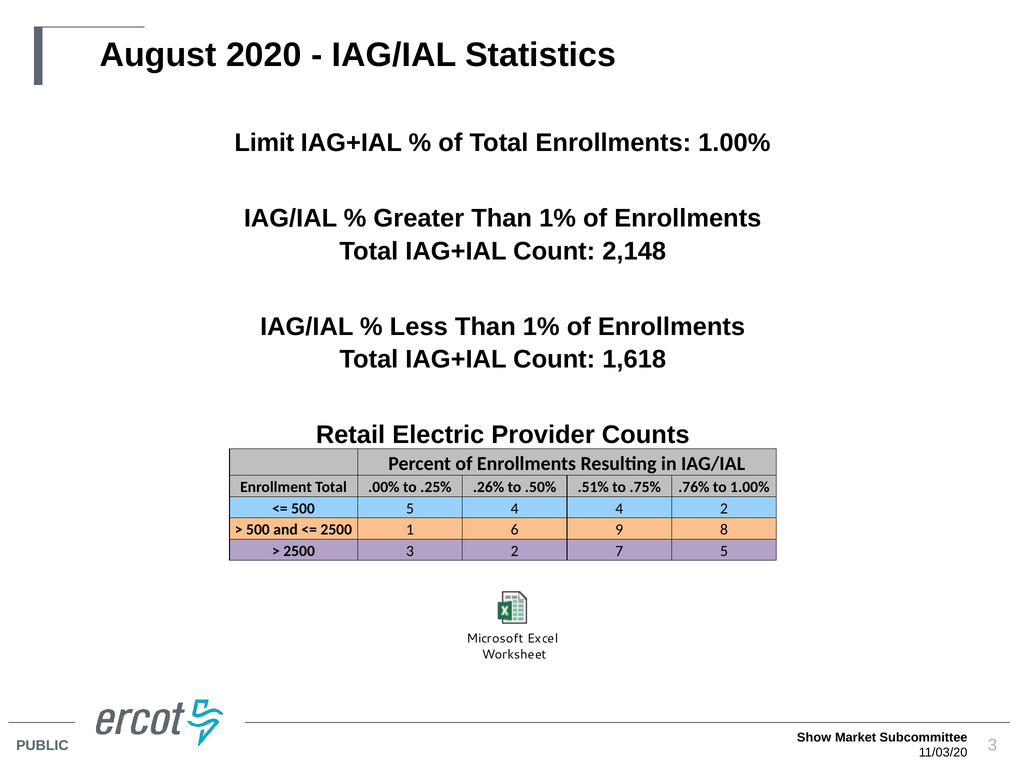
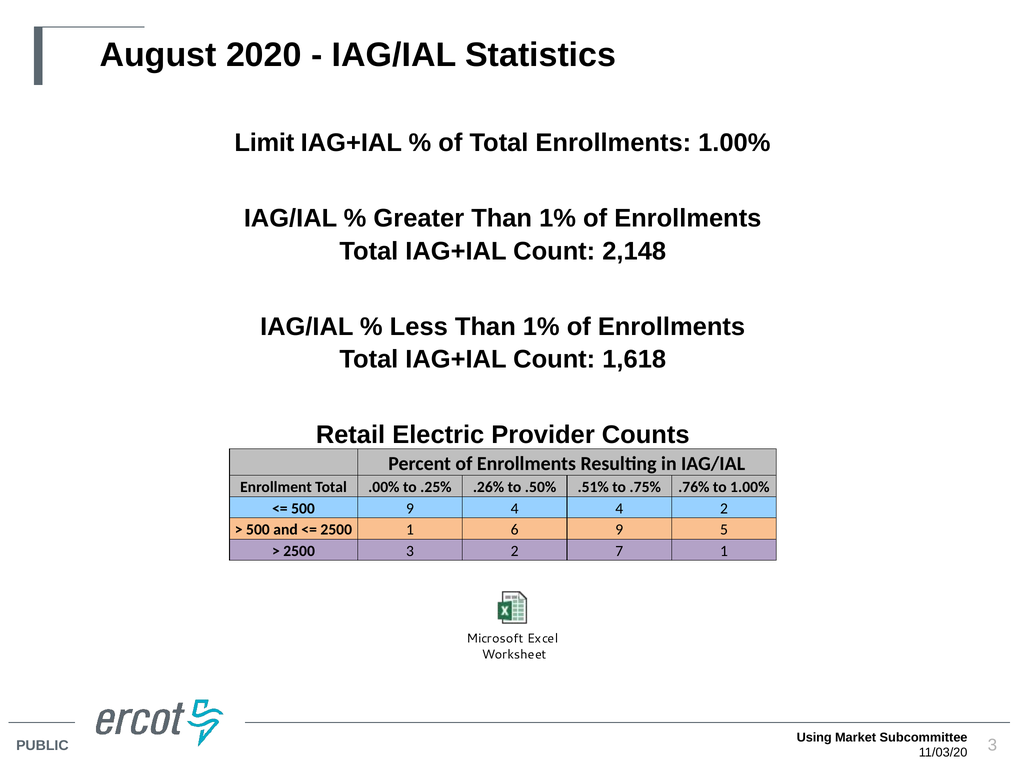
500 5: 5 -> 9
8: 8 -> 5
7 5: 5 -> 1
Show: Show -> Using
